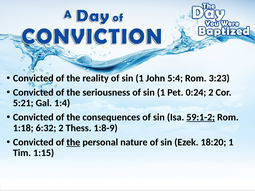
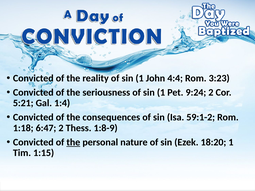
5:4: 5:4 -> 4:4
0:24: 0:24 -> 9:24
59:1-2 underline: present -> none
6:32: 6:32 -> 6:47
